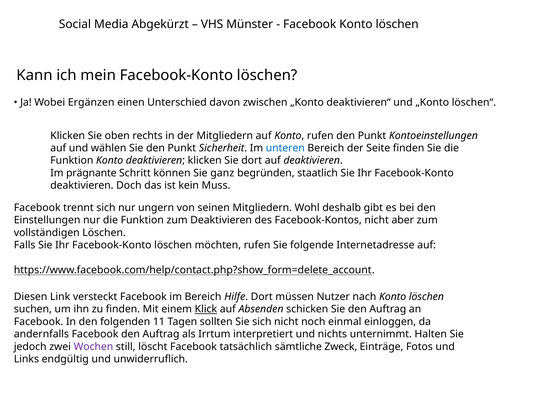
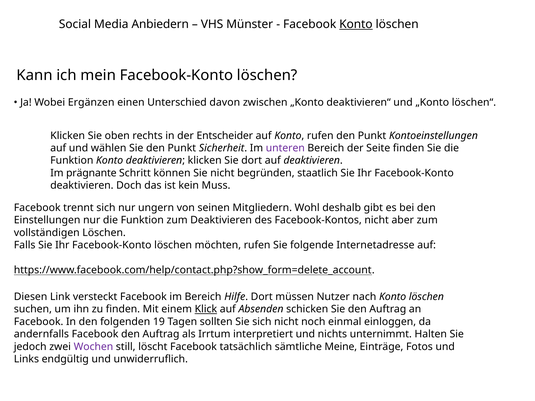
Abgekürzt: Abgekürzt -> Anbiedern
Konto at (356, 24) underline: none -> present
der Mitgliedern: Mitgliedern -> Entscheider
unteren colour: blue -> purple
Sie ganz: ganz -> nicht
11: 11 -> 19
Zweck: Zweck -> Meine
